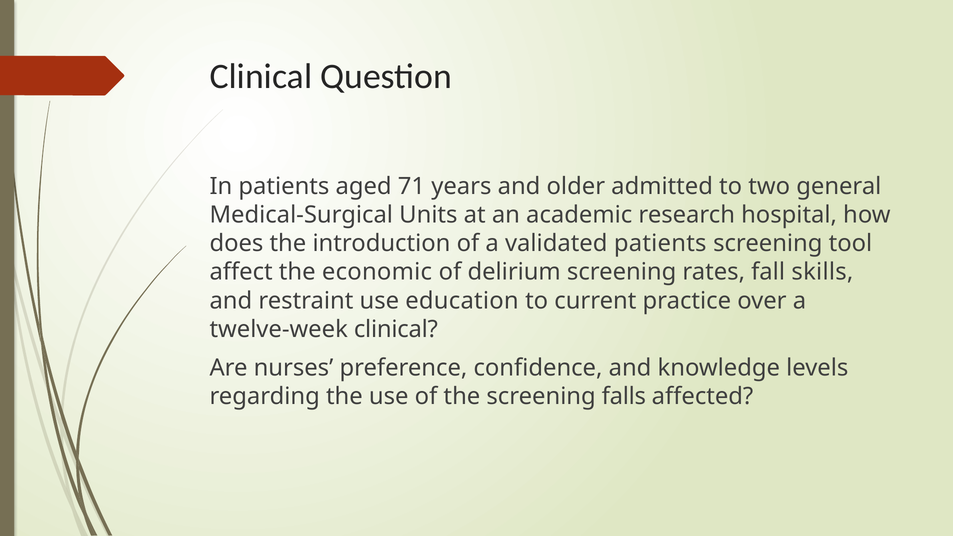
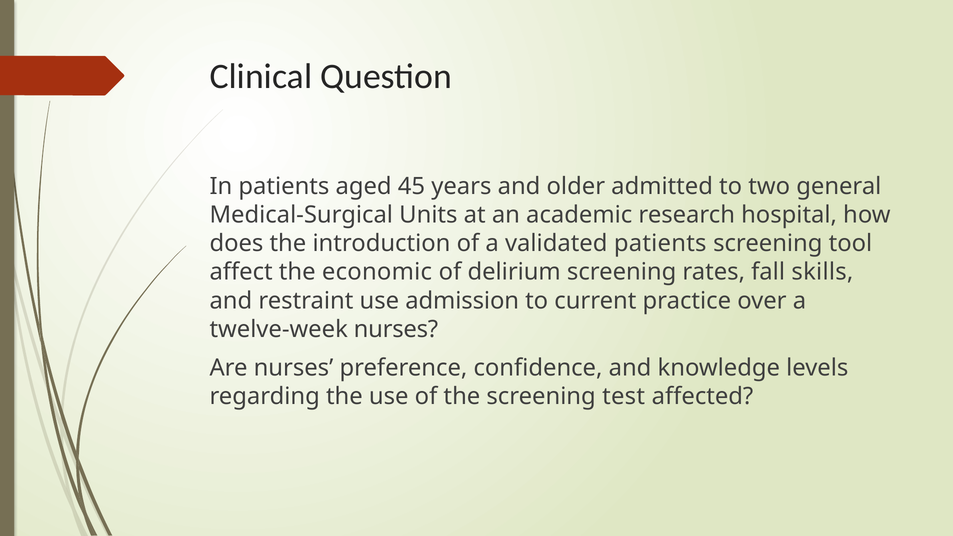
71: 71 -> 45
education: education -> admission
twelve-week clinical: clinical -> nurses
falls: falls -> test
